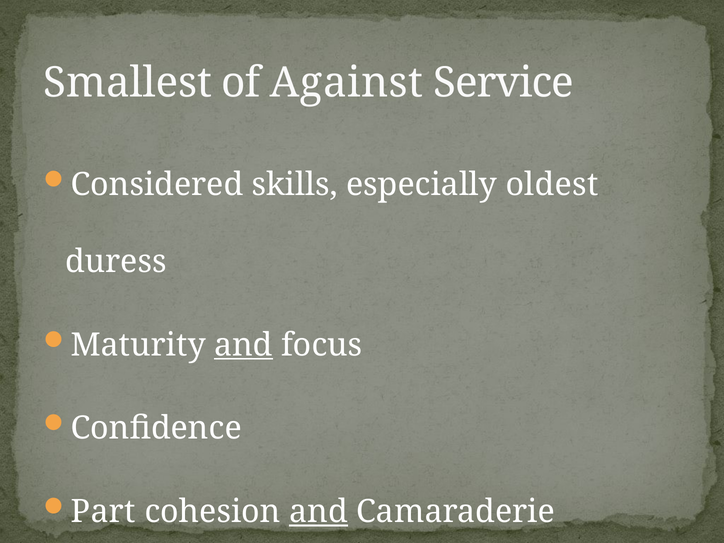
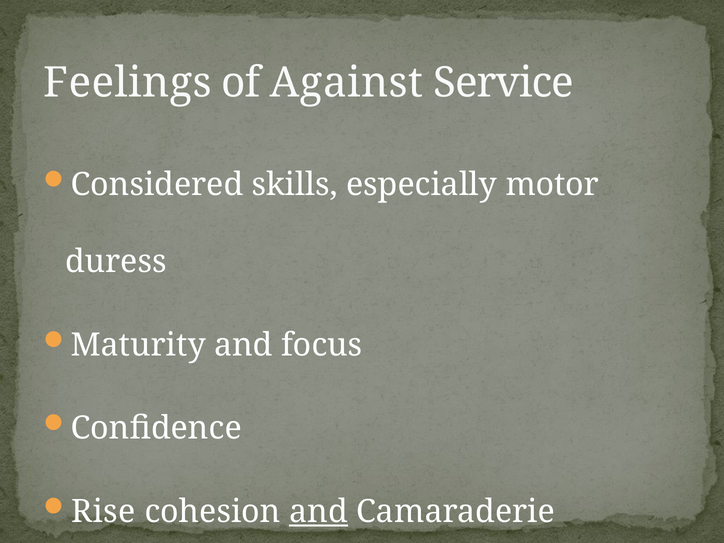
Smallest: Smallest -> Feelings
oldest: oldest -> motor
and at (243, 345) underline: present -> none
Part: Part -> Rise
